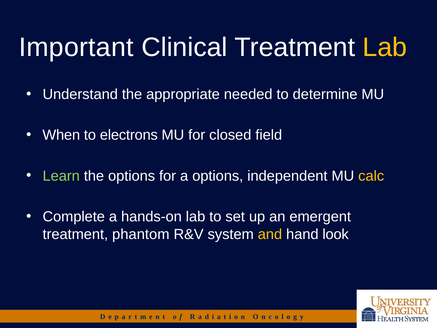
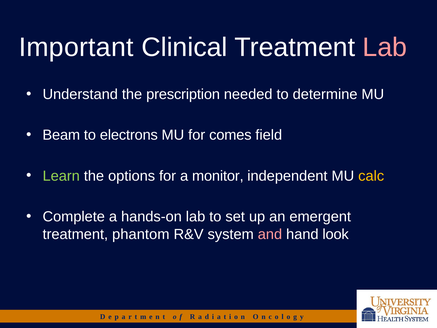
Lab at (385, 47) colour: yellow -> pink
appropriate: appropriate -> prescription
When: When -> Beam
closed: closed -> comes
a options: options -> monitor
and colour: yellow -> pink
